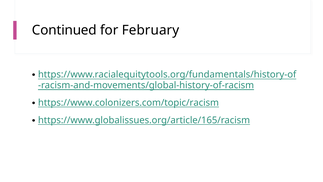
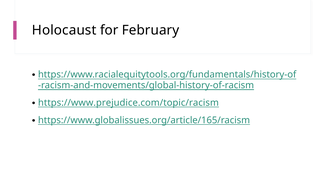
Continued: Continued -> Holocaust
https://www.colonizers.com/topic/racism: https://www.colonizers.com/topic/racism -> https://www.prejudice.com/topic/racism
